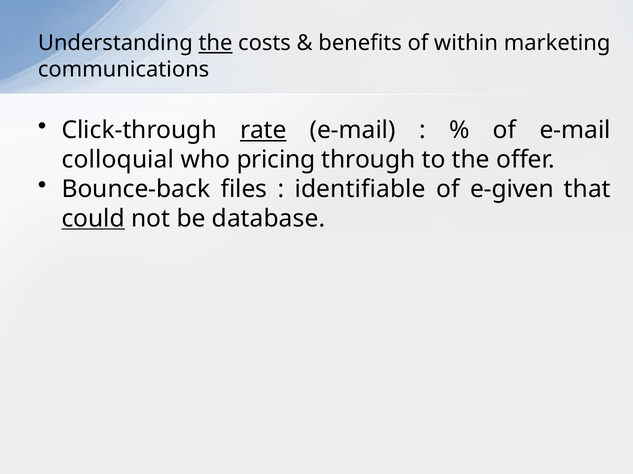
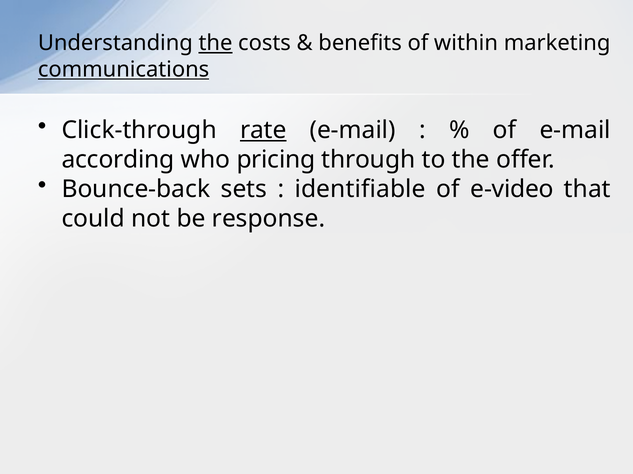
communications underline: none -> present
colloquial: colloquial -> according
files: files -> sets
e-given: e-given -> e-video
could underline: present -> none
database: database -> response
